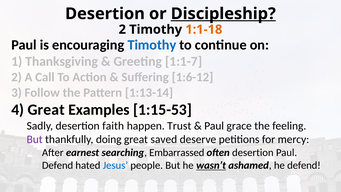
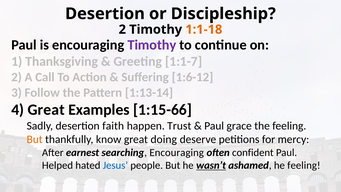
Discipleship underline: present -> none
Timothy at (152, 45) colour: blue -> purple
1:15-53: 1:15-53 -> 1:15-66
But at (35, 139) colour: purple -> orange
doing: doing -> know
saved: saved -> doing
searching Embarrassed: Embarrassed -> Encouraging
often desertion: desertion -> confident
Defend at (58, 165): Defend -> Helped
he defend: defend -> feeling
